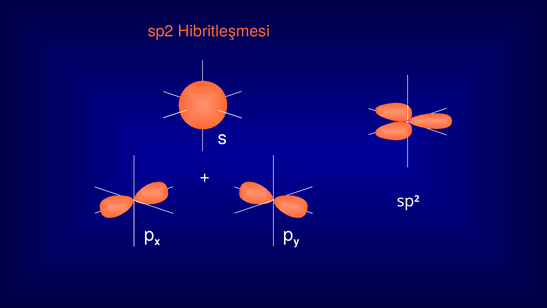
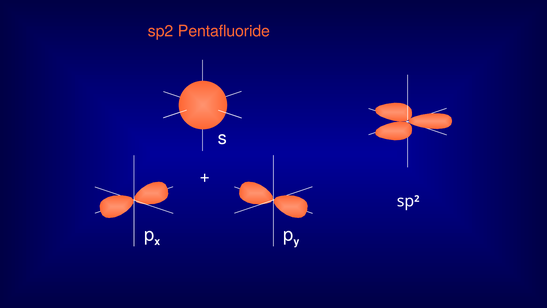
Hibritleşmesi: Hibritleşmesi -> Pentafluoride
